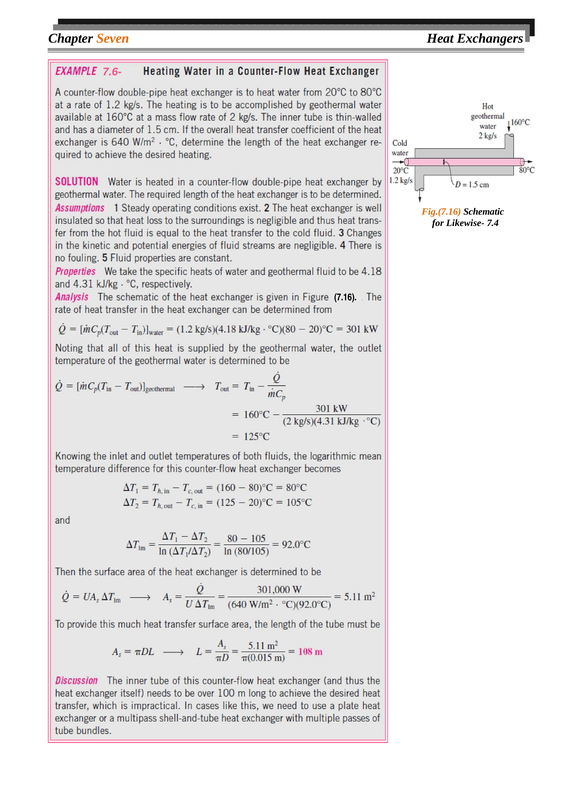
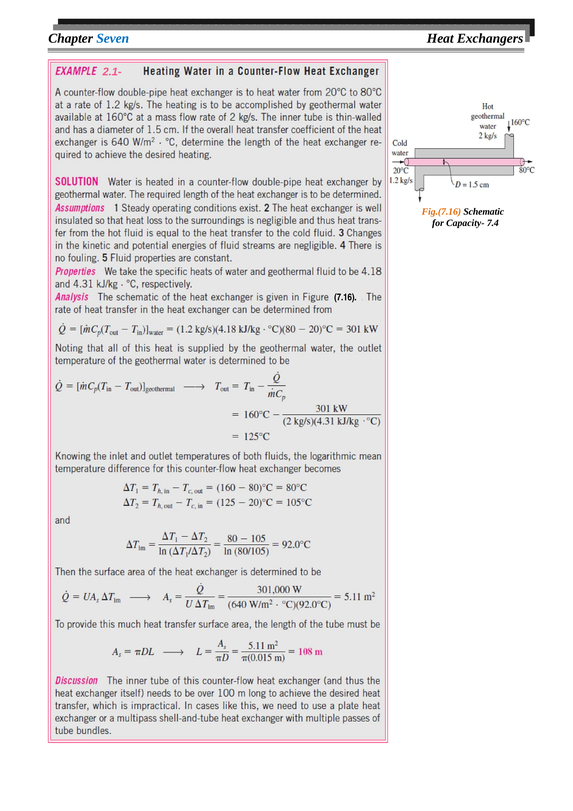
Seven colour: orange -> blue
7.6-: 7.6- -> 2.1-
Likewise-: Likewise- -> Capacity-
